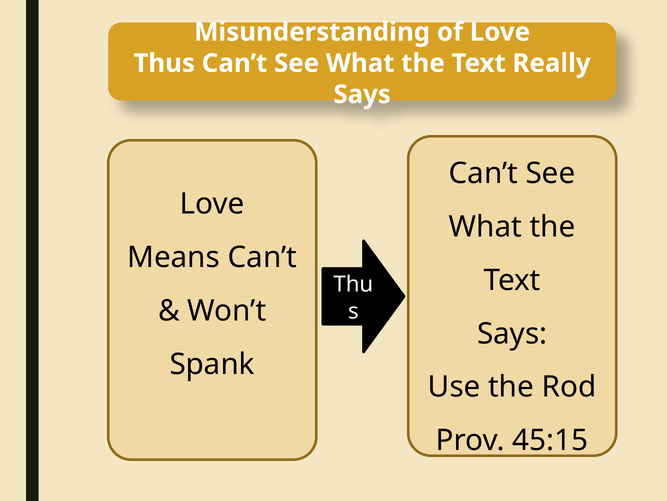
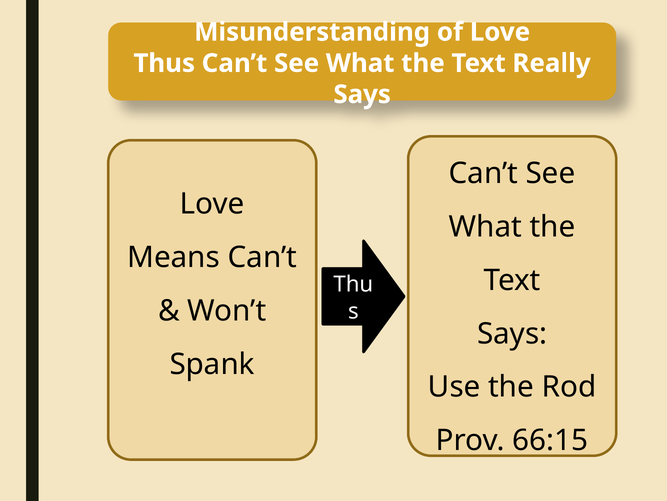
45:15: 45:15 -> 66:15
